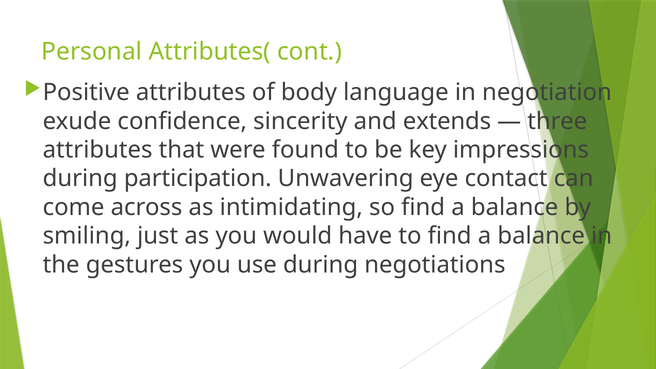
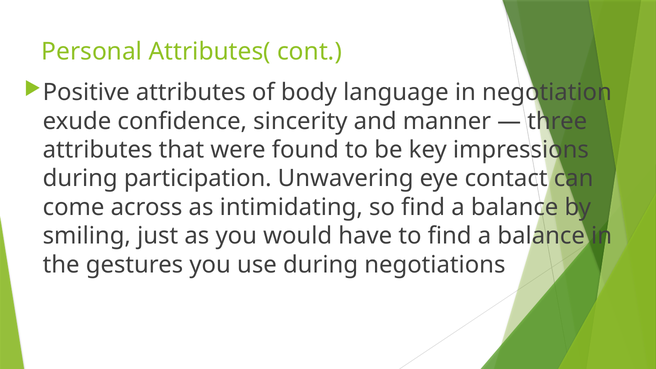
extends: extends -> manner
